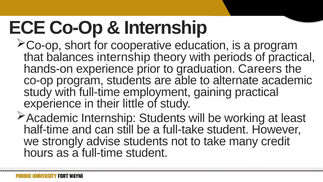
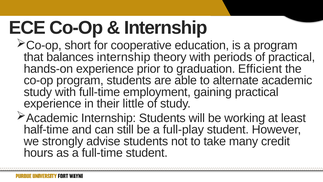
Careers: Careers -> Efficient
full-take: full-take -> full-play
